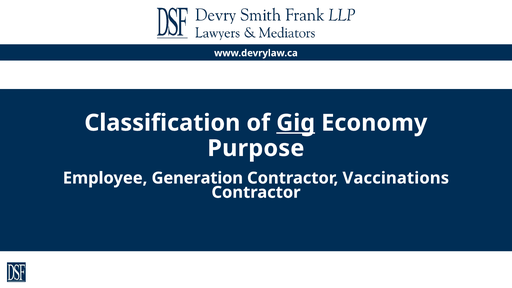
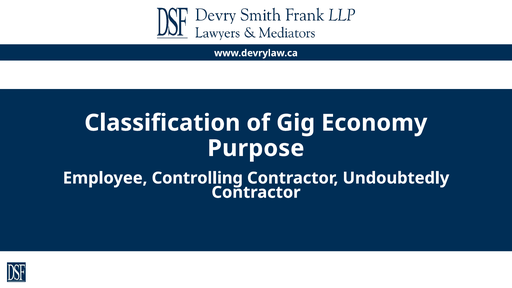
Gig underline: present -> none
Generation: Generation -> Controlling
Vaccinations: Vaccinations -> Undoubtedly
